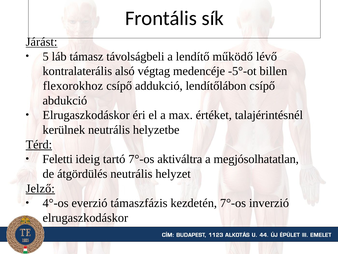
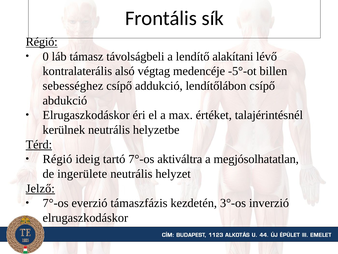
Járást at (42, 42): Járást -> Régió
5: 5 -> 0
működő: működő -> alakítani
flexorokhoz: flexorokhoz -> sebességhez
Feletti at (58, 159): Feletti -> Régió
átgördülés: átgördülés -> ingerülete
4°-os at (56, 203): 4°-os -> 7°-os
kezdetén 7°-os: 7°-os -> 3°-os
